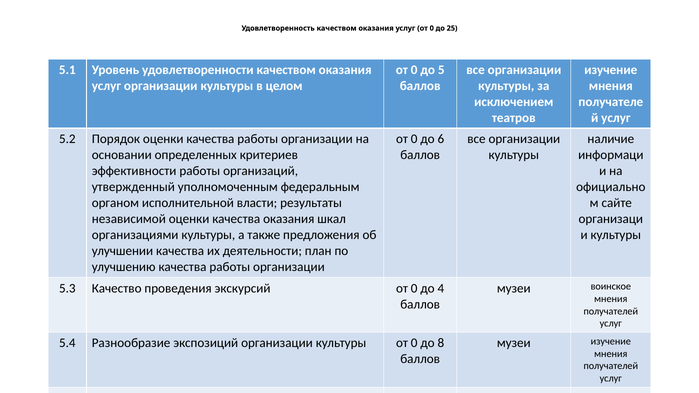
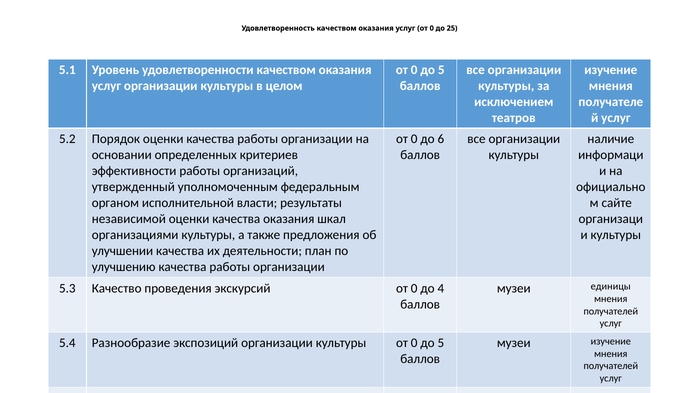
воинское: воинское -> единицы
8 at (441, 343): 8 -> 5
